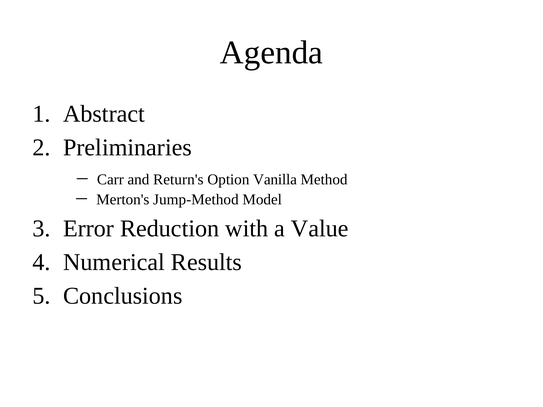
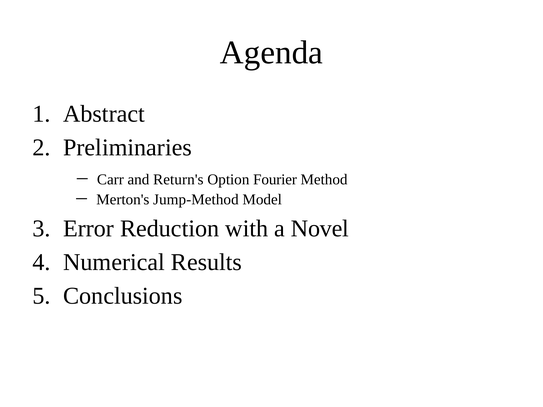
Vanilla: Vanilla -> Fourier
Value: Value -> Novel
